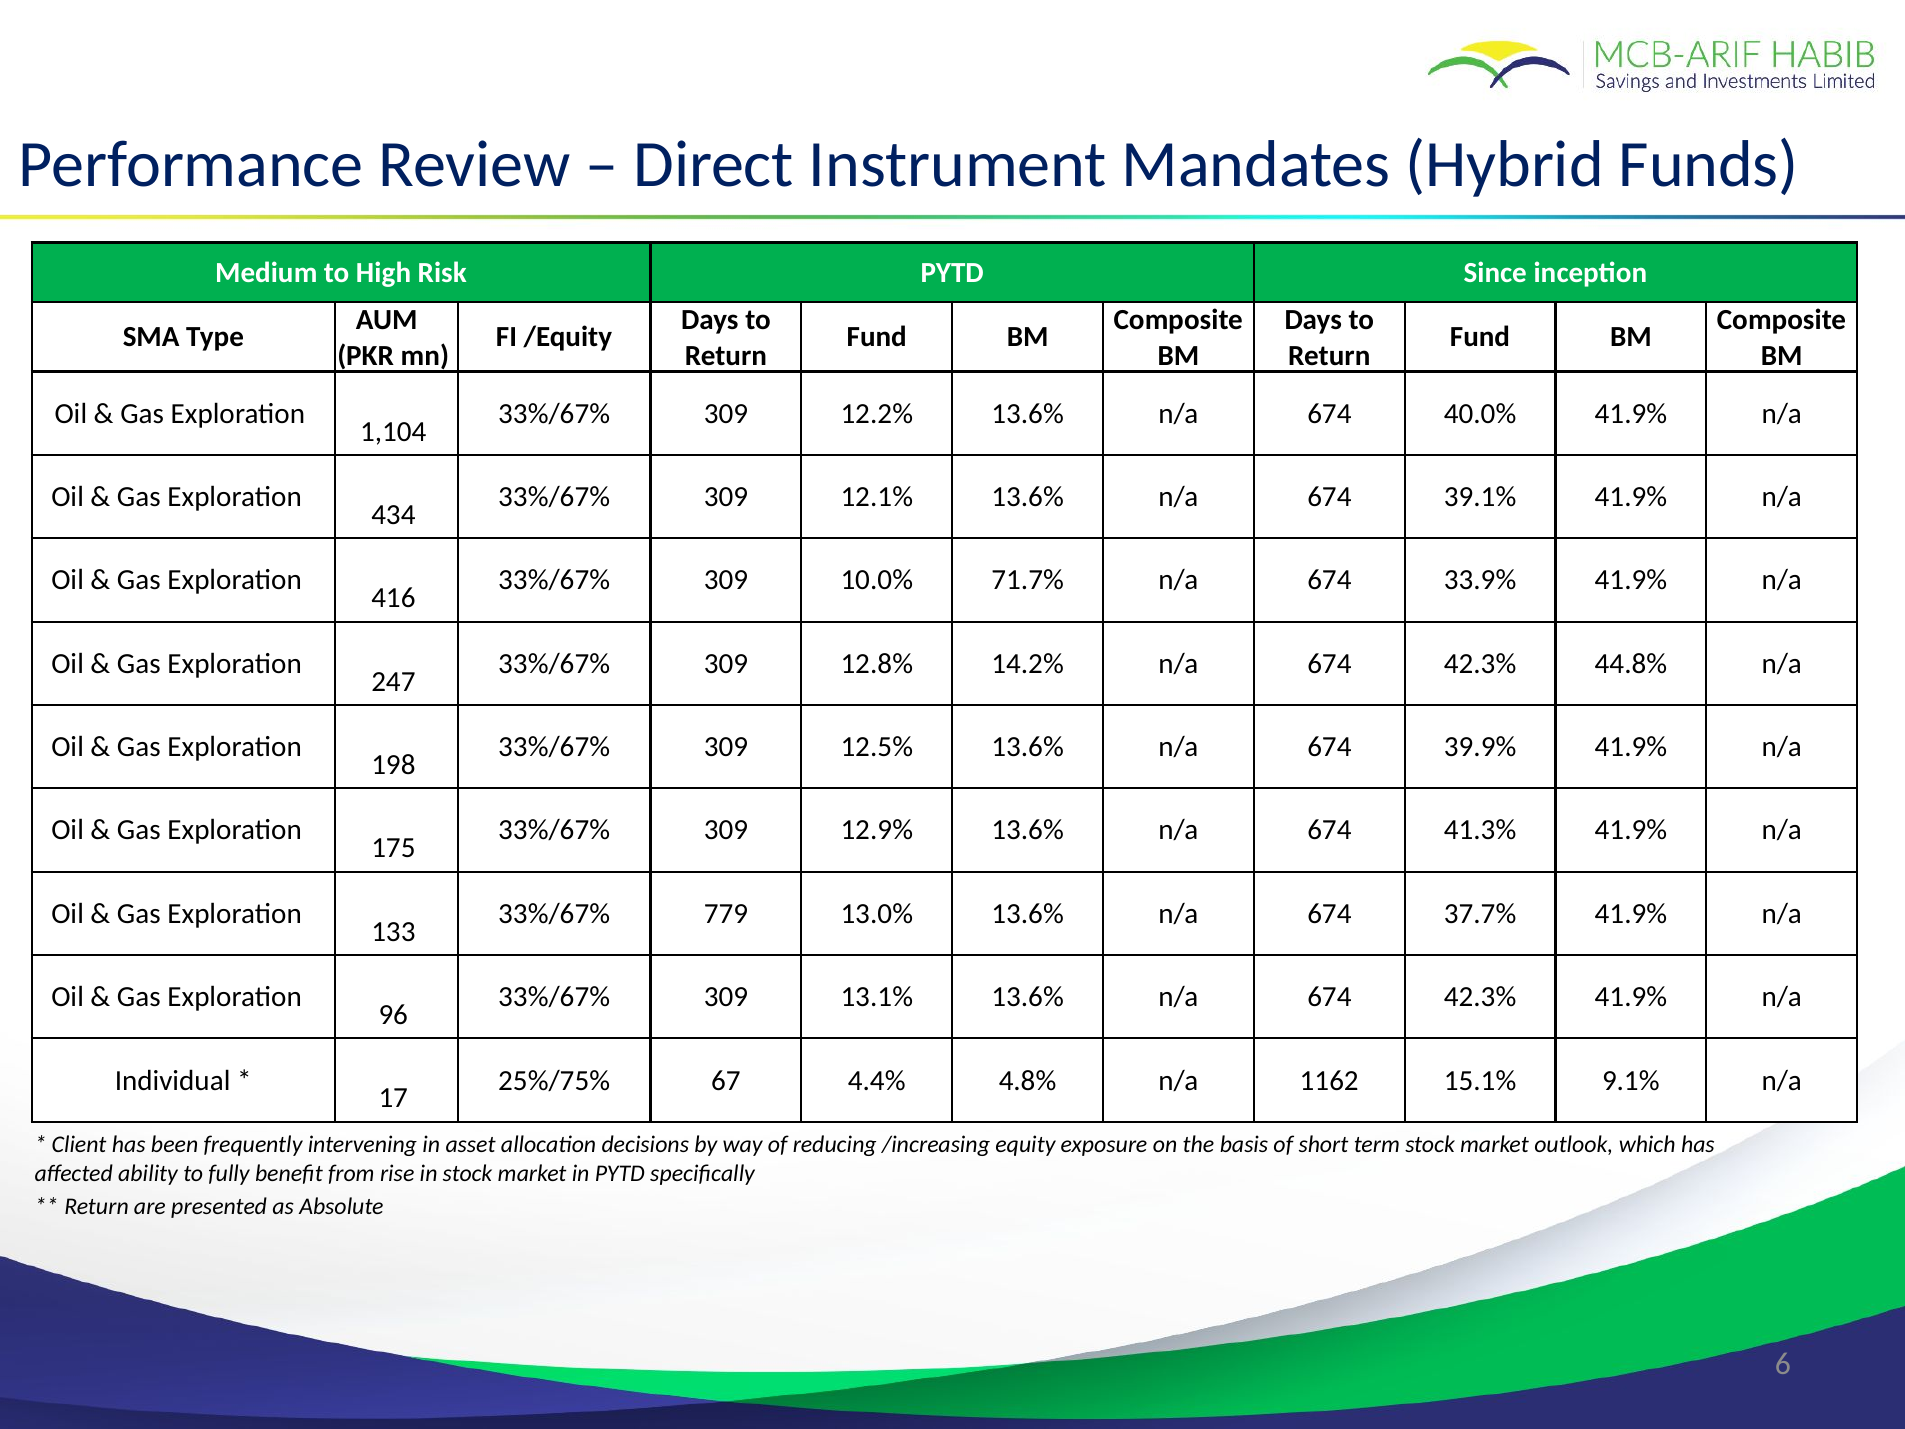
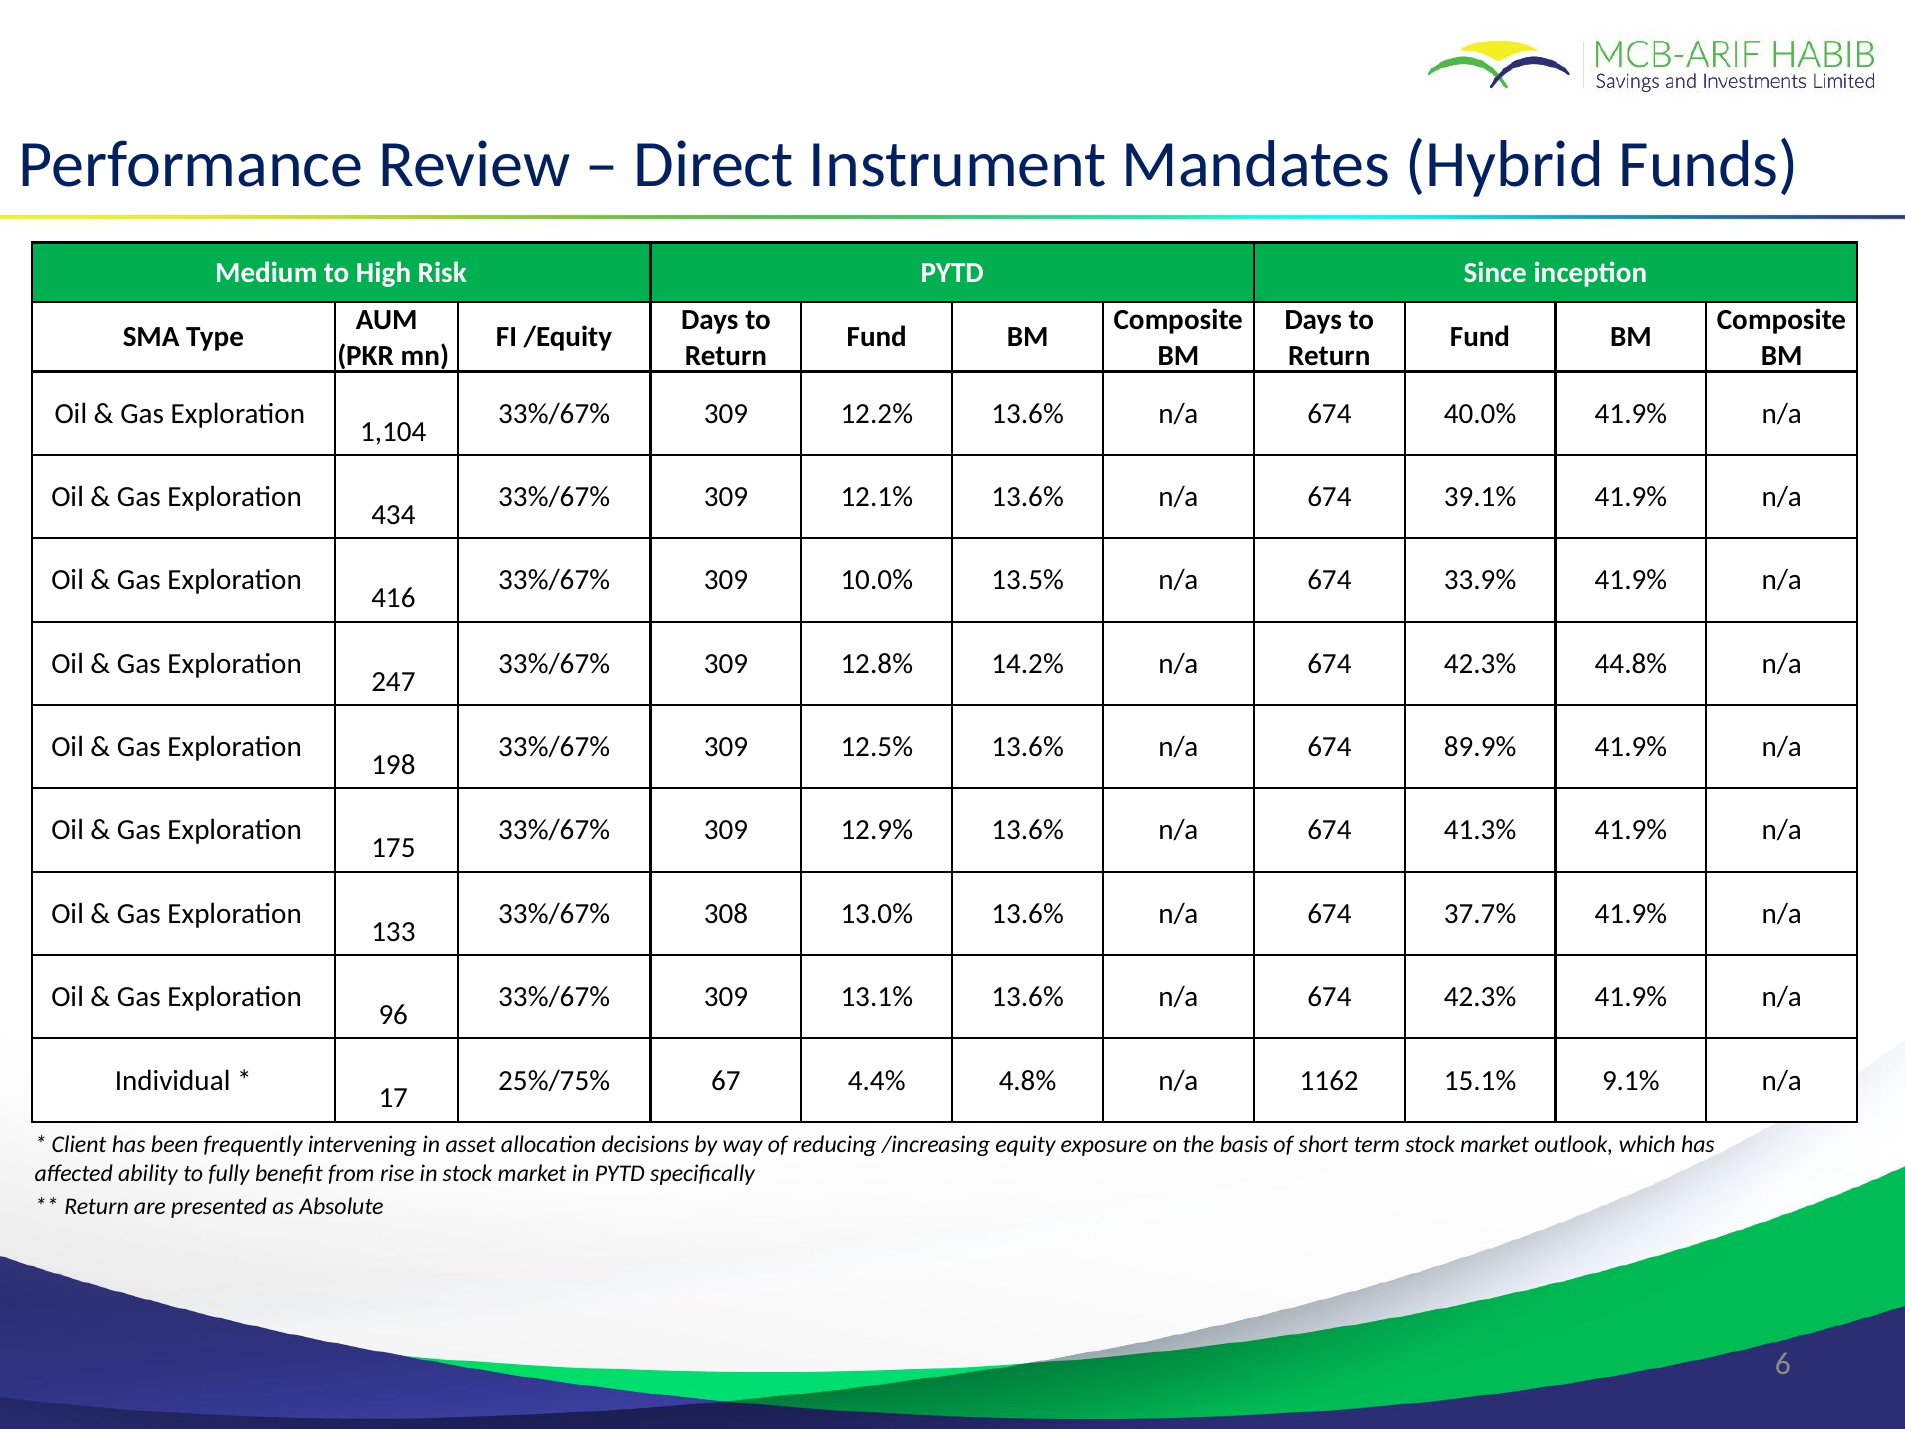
71.7%: 71.7% -> 13.5%
39.9%: 39.9% -> 89.9%
779: 779 -> 308
